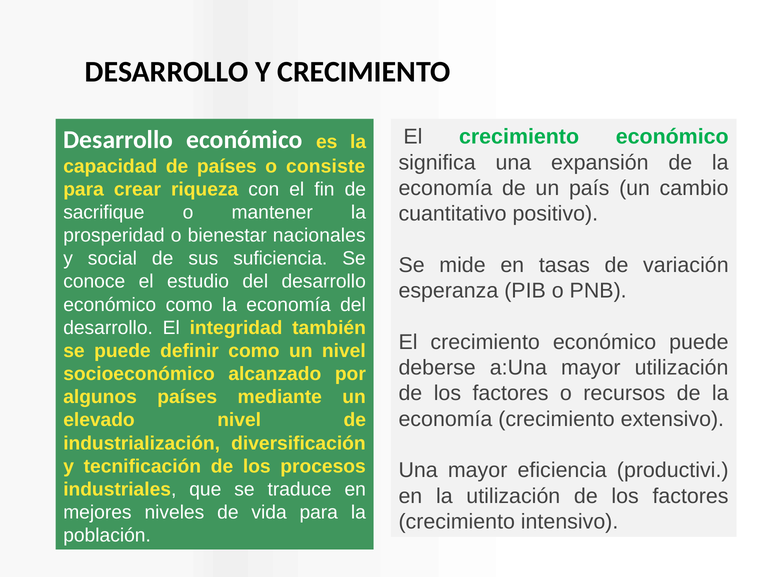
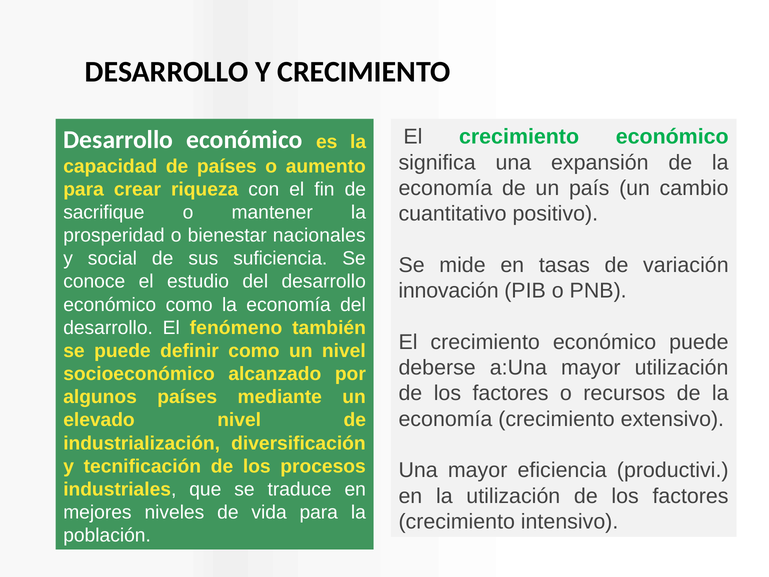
consiste: consiste -> aumento
esperanza: esperanza -> innovación
integridad: integridad -> fenómeno
